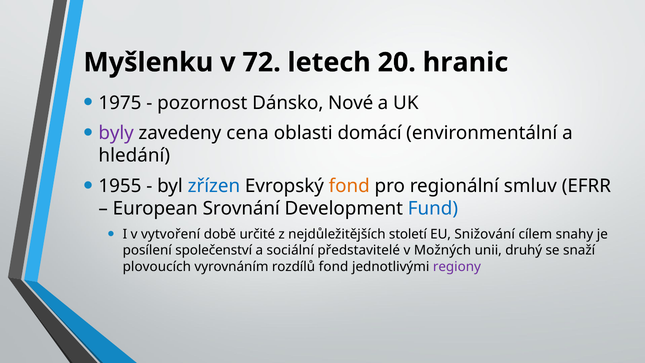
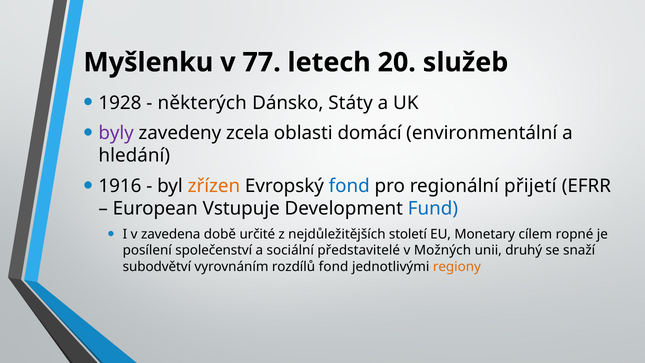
72: 72 -> 77
hranic: hranic -> služeb
1975: 1975 -> 1928
pozornost: pozornost -> některých
Nové: Nové -> Státy
cena: cena -> zcela
1955: 1955 -> 1916
zřízen colour: blue -> orange
fond at (349, 186) colour: orange -> blue
smluv: smluv -> přijetí
Srovnání: Srovnání -> Vstupuje
vytvoření: vytvoření -> zavedena
Snižování: Snižování -> Monetary
snahy: snahy -> ropné
plovoucích: plovoucích -> subodvětví
regiony colour: purple -> orange
